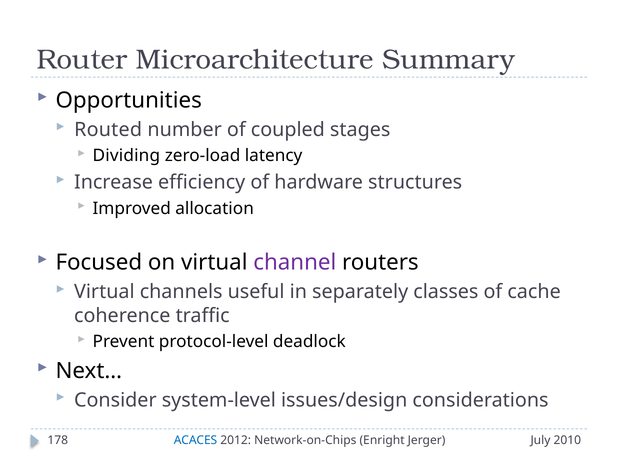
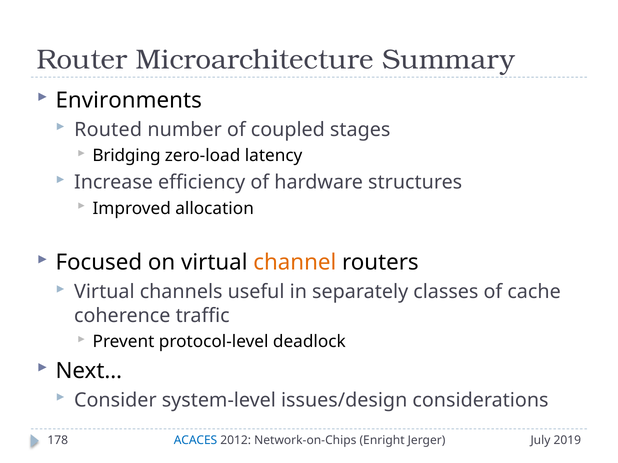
Opportunities: Opportunities -> Environments
Dividing: Dividing -> Bridging
channel colour: purple -> orange
2010: 2010 -> 2019
